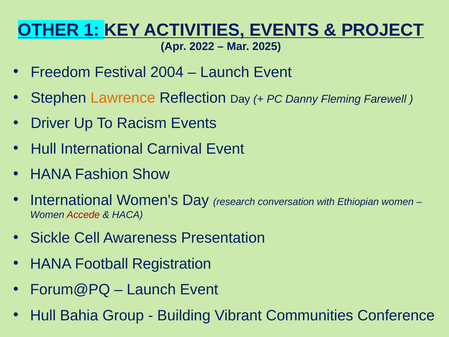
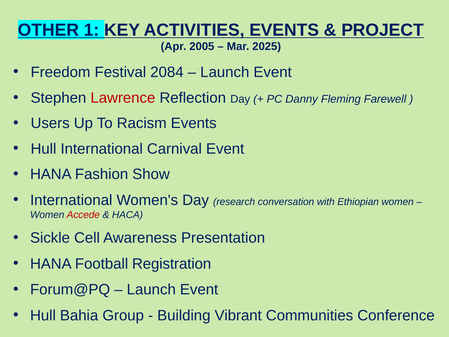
2022: 2022 -> 2005
2004: 2004 -> 2084
Lawrence colour: orange -> red
Driver: Driver -> Users
